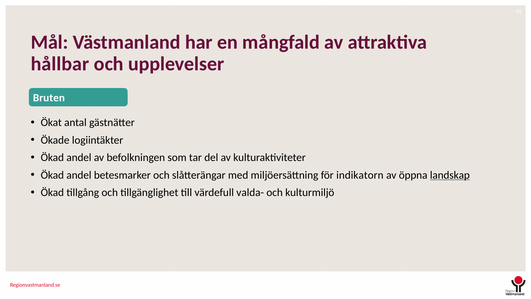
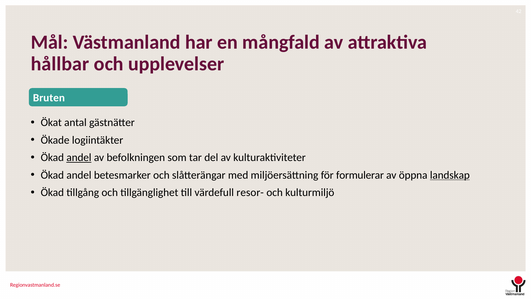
andel at (79, 157) underline: none -> present
indikatorn: indikatorn -> formulerar
valda-: valda- -> resor-
